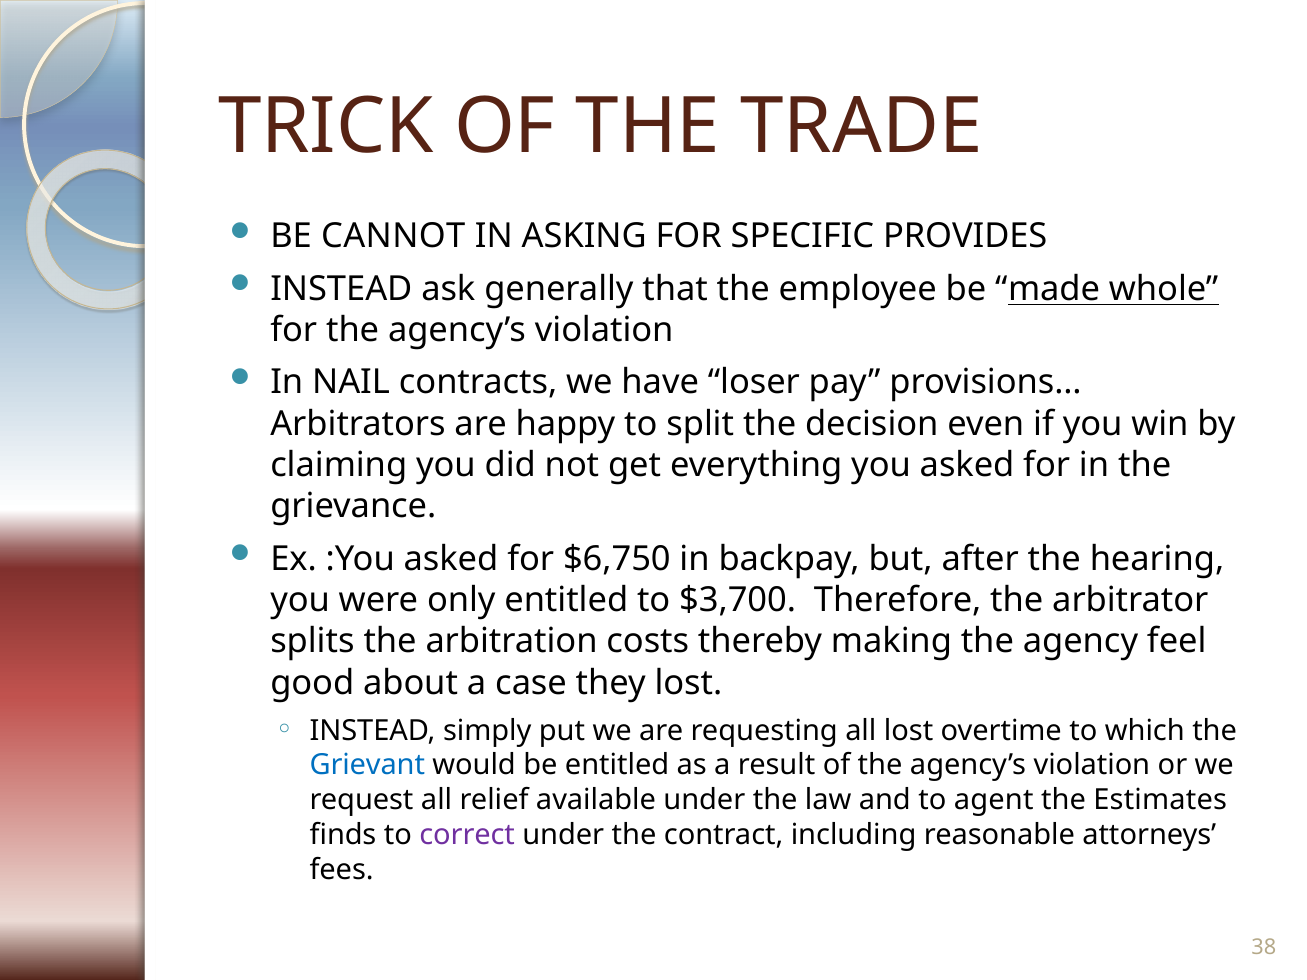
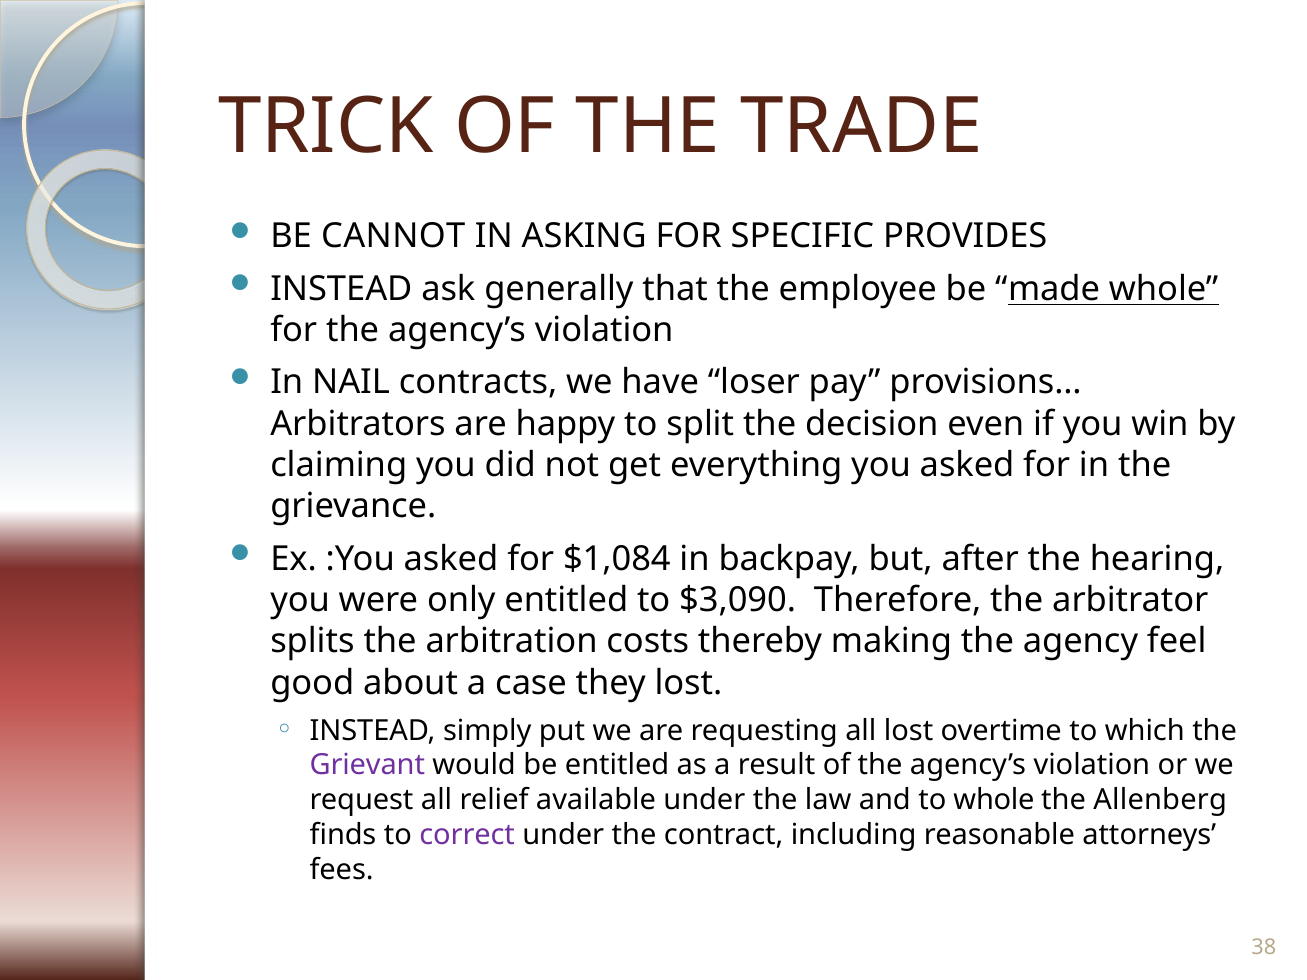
$6,750: $6,750 -> $1,084
$3,700: $3,700 -> $3,090
Grievant colour: blue -> purple
to agent: agent -> whole
Estimates: Estimates -> Allenberg
